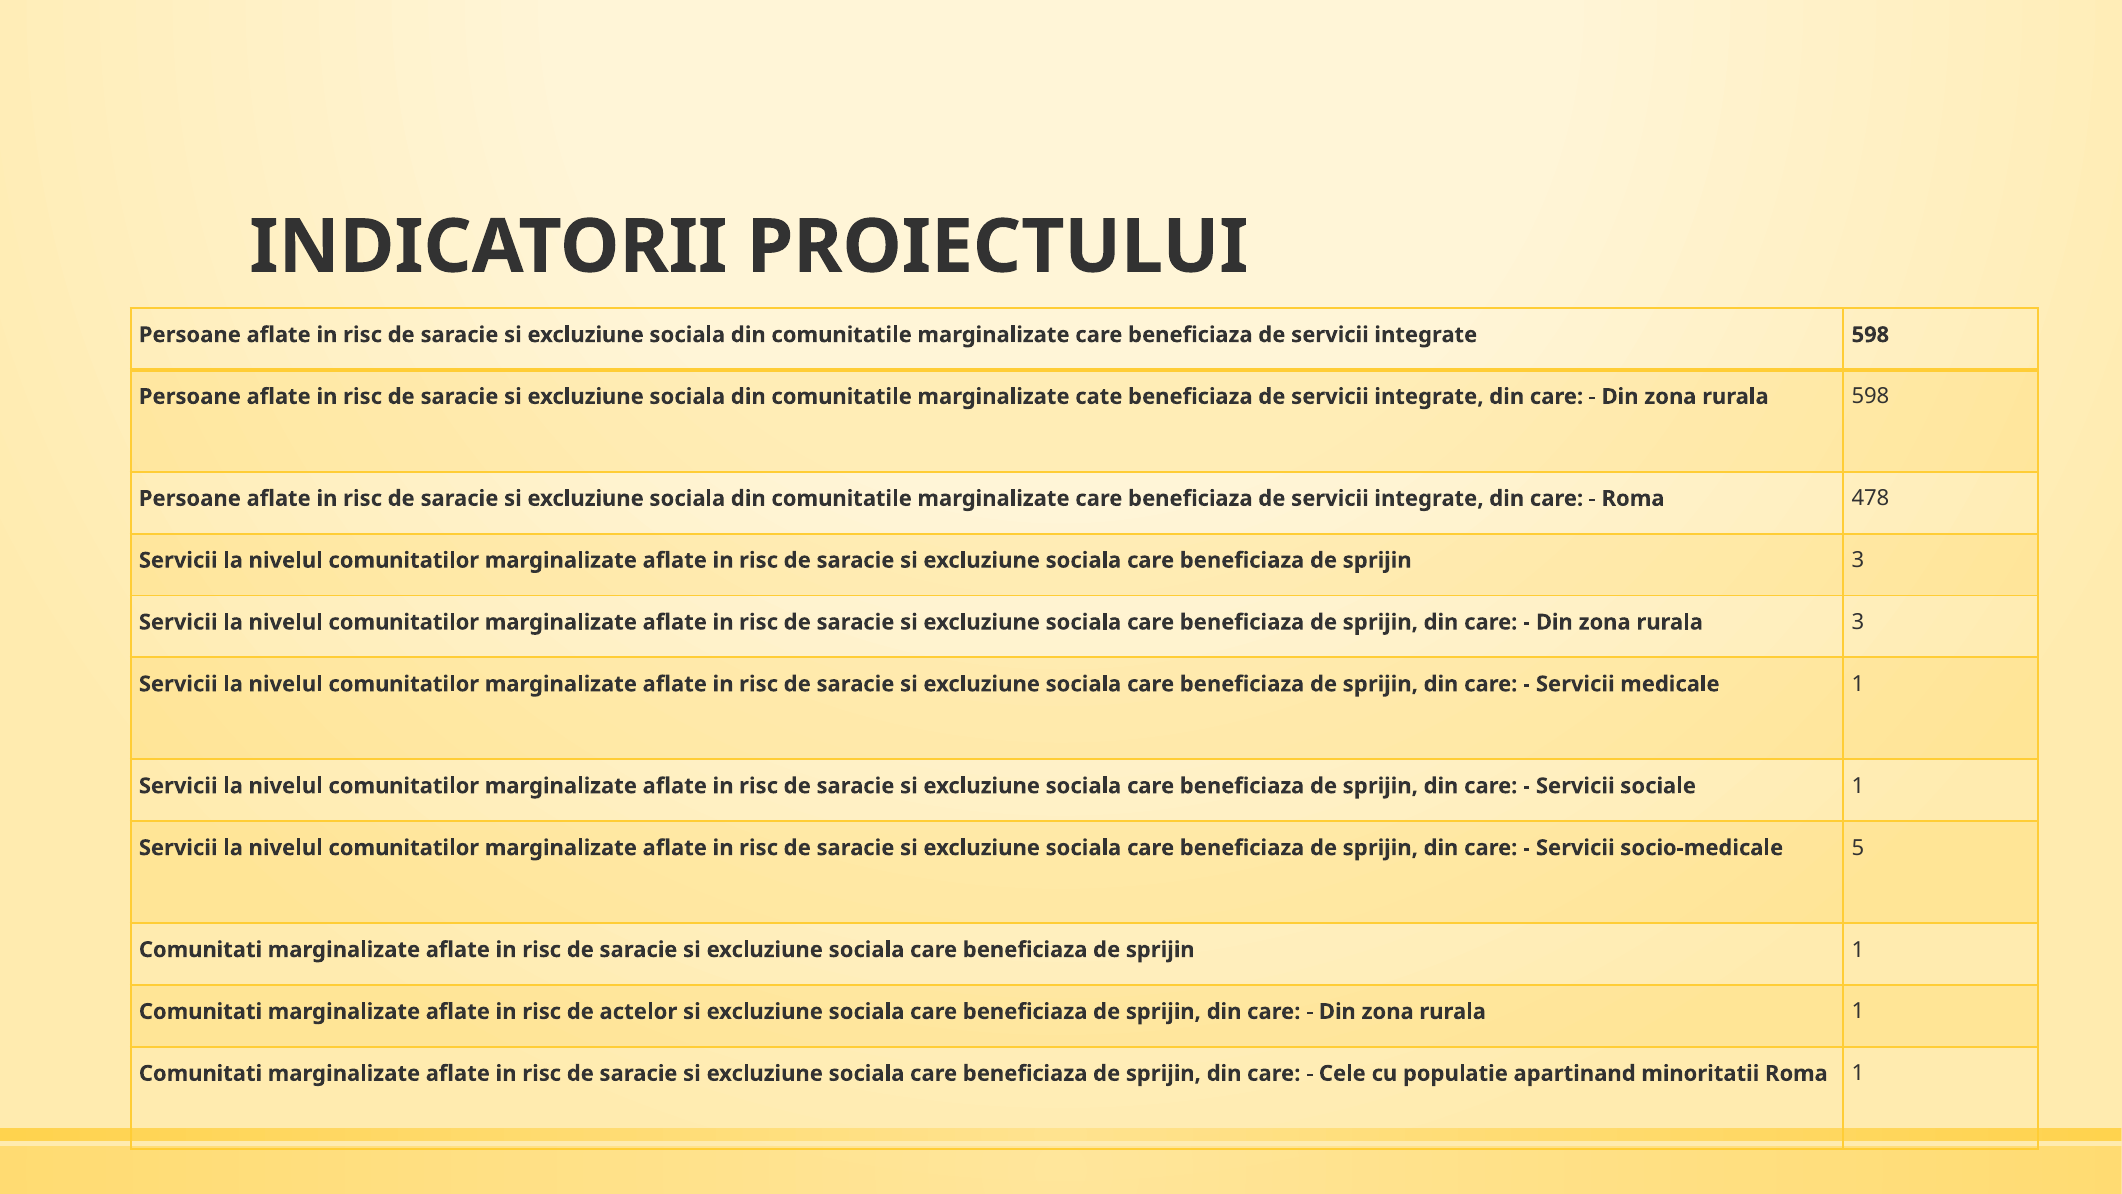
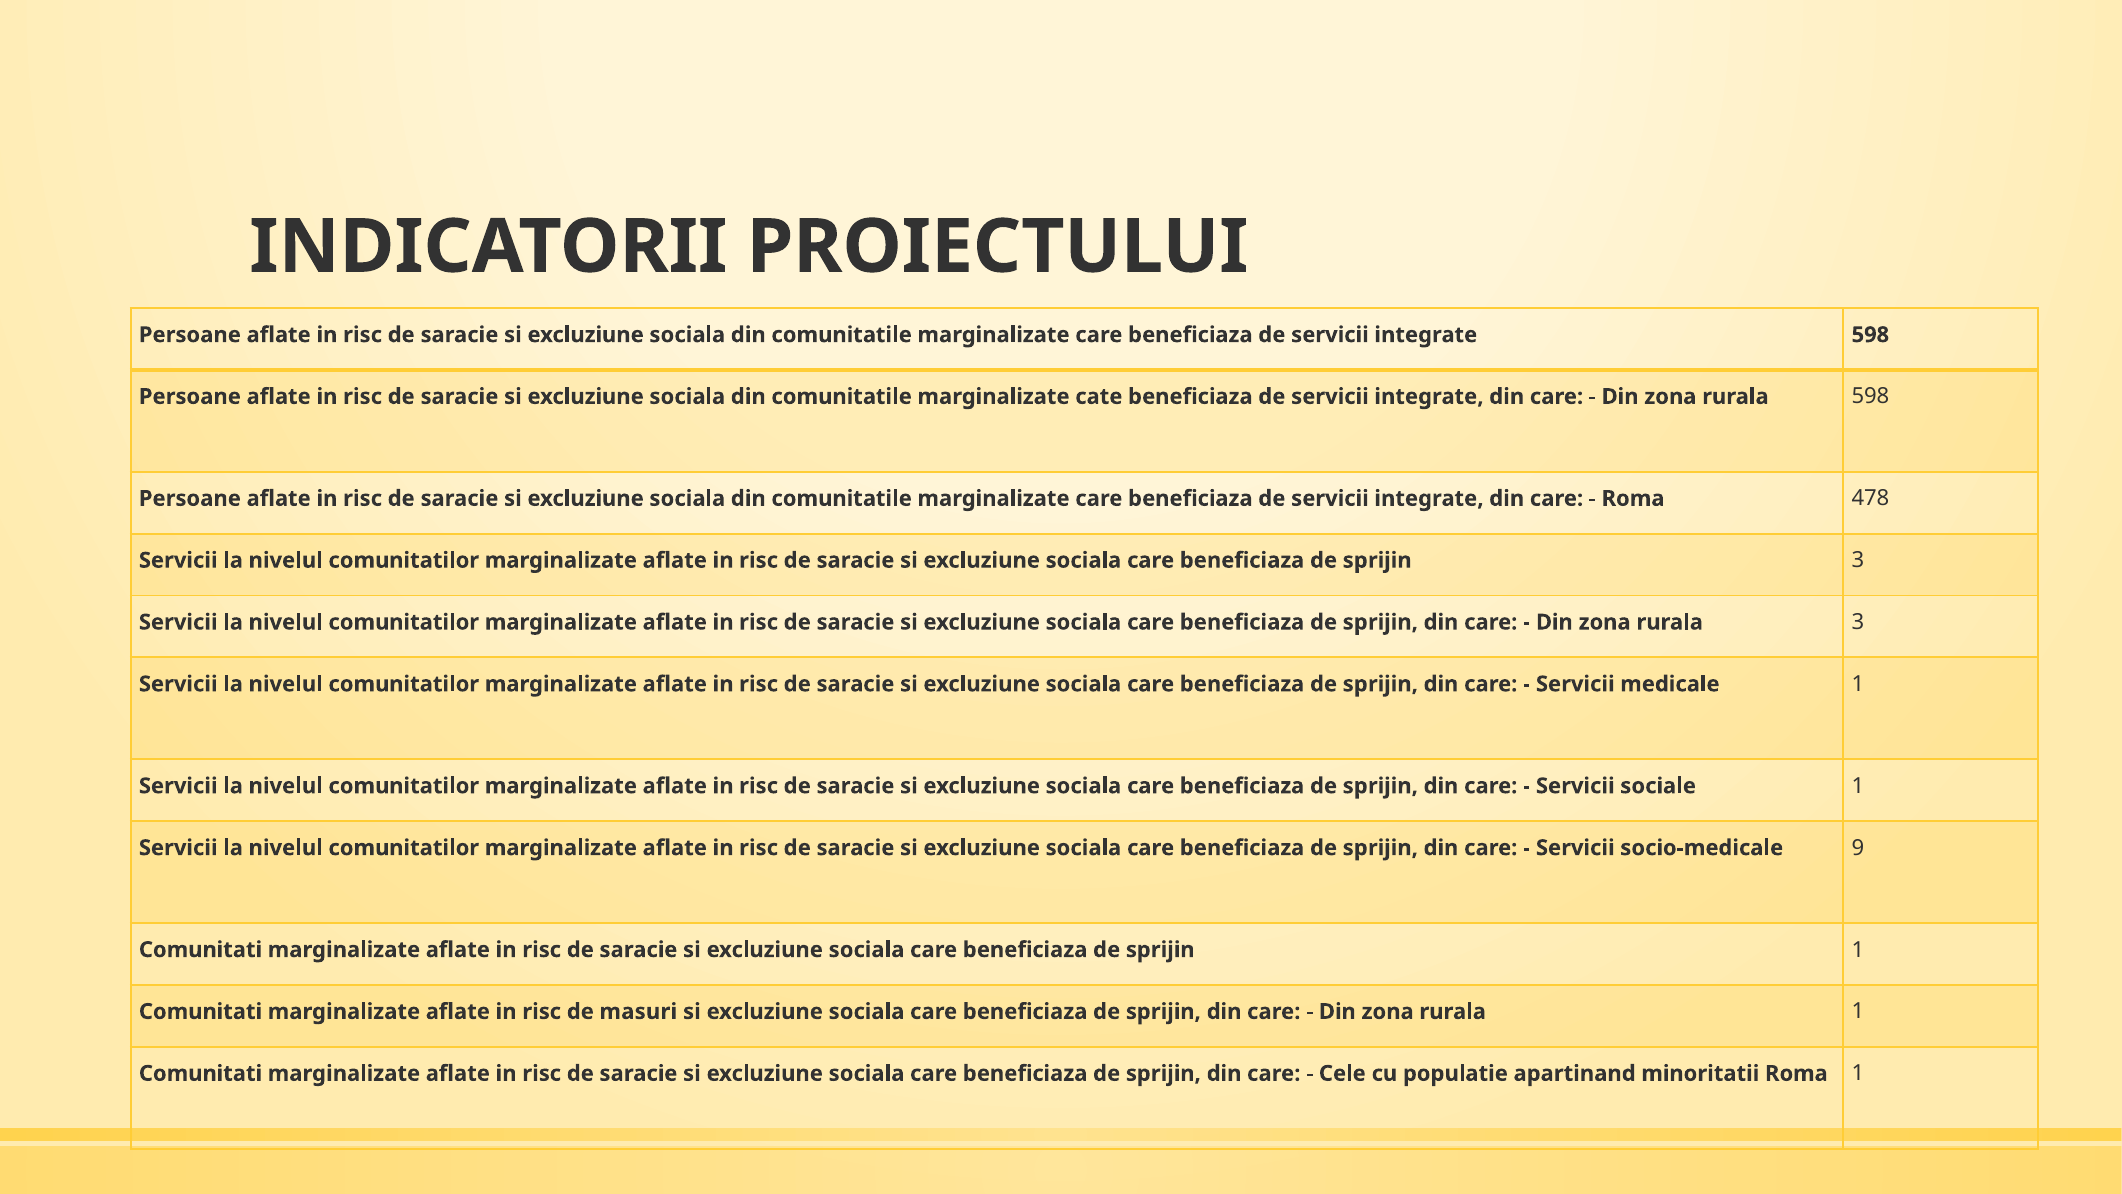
5: 5 -> 9
actelor: actelor -> masuri
